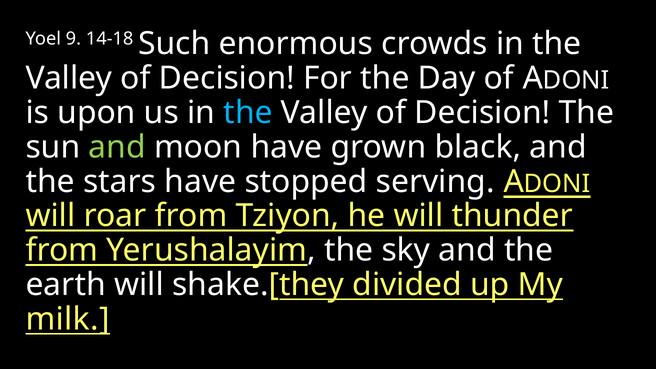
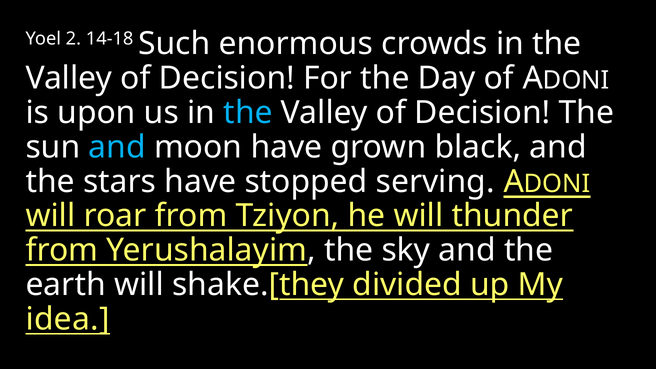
9: 9 -> 2
and at (117, 147) colour: light green -> light blue
milk: milk -> idea
